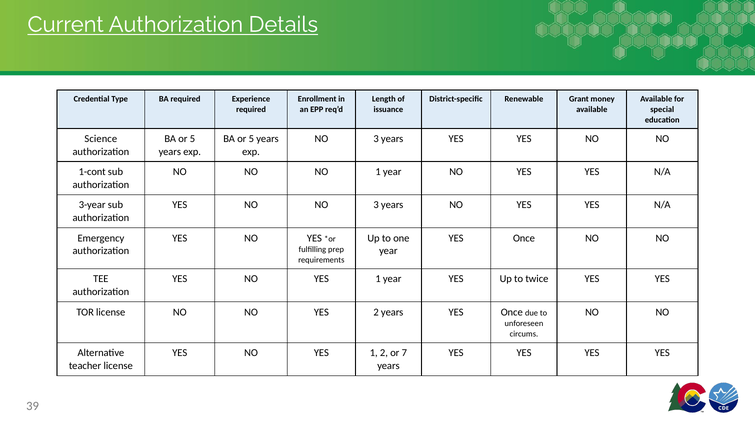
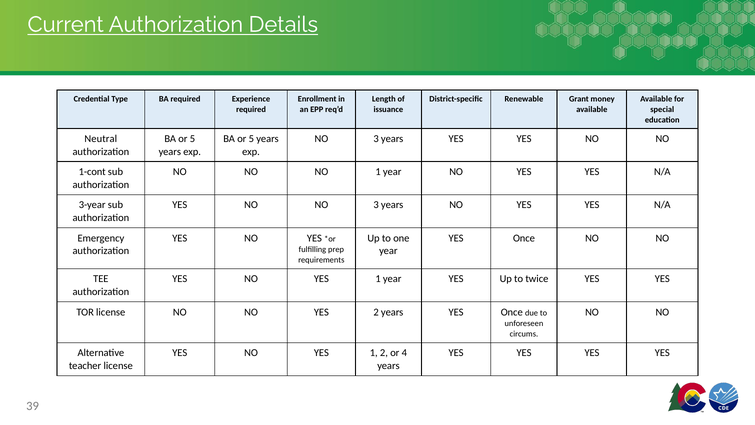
Science: Science -> Neutral
7: 7 -> 4
